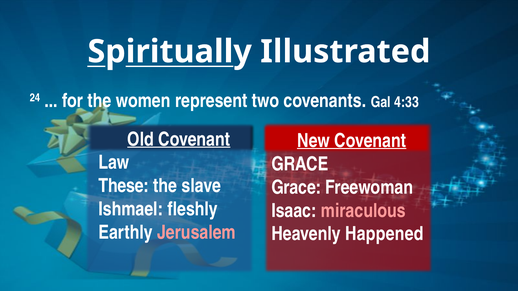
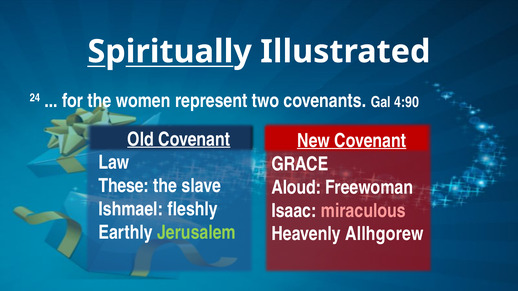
4:33: 4:33 -> 4:90
Grace at (296, 188): Grace -> Aloud
Jerusalem colour: pink -> light green
Happened: Happened -> Allhgorew
